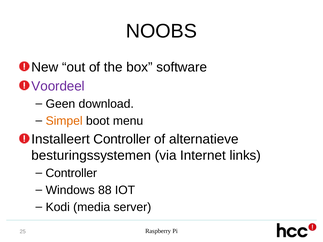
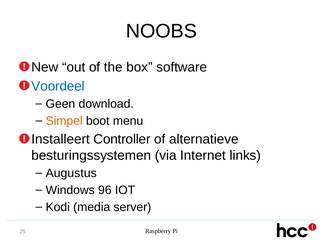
Voordeel colour: purple -> blue
Controller at (71, 173): Controller -> Augustus
88: 88 -> 96
